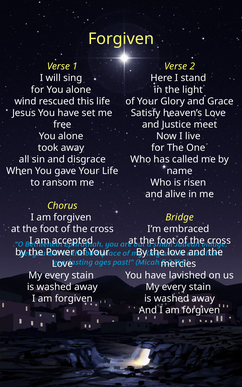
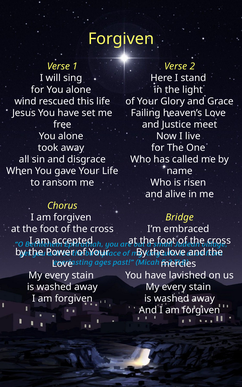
Satisfy: Satisfy -> Failing
